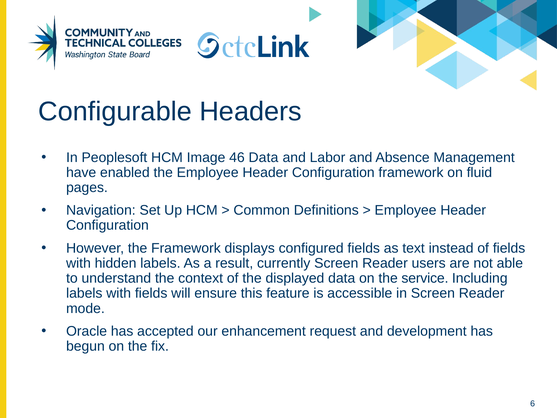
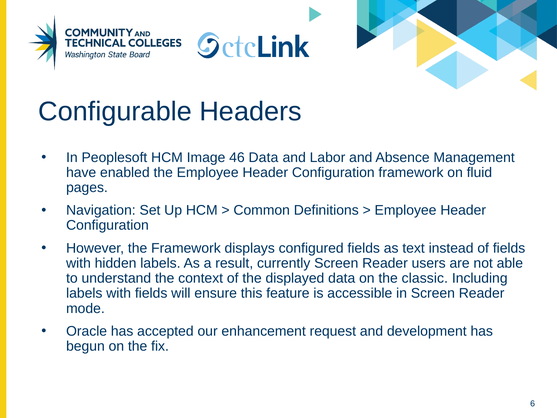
service: service -> classic
